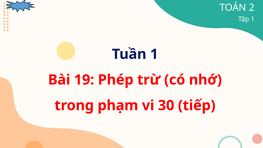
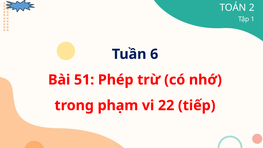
Tuần 1: 1 -> 6
19: 19 -> 51
30: 30 -> 22
